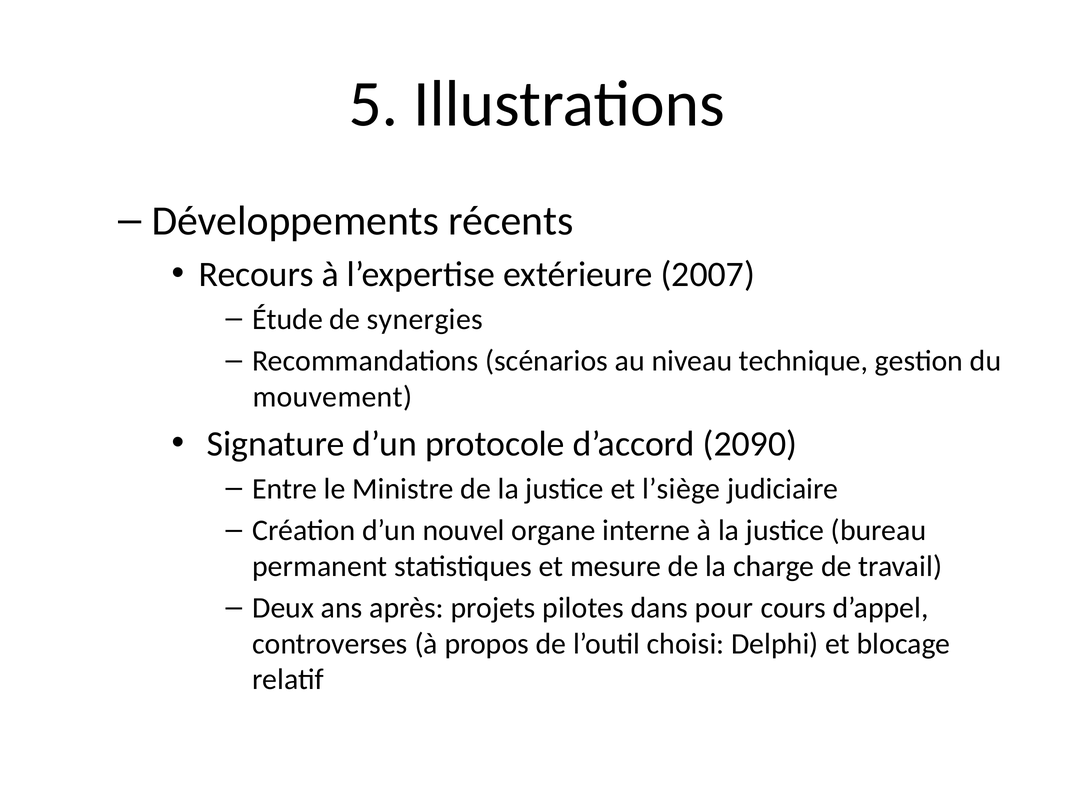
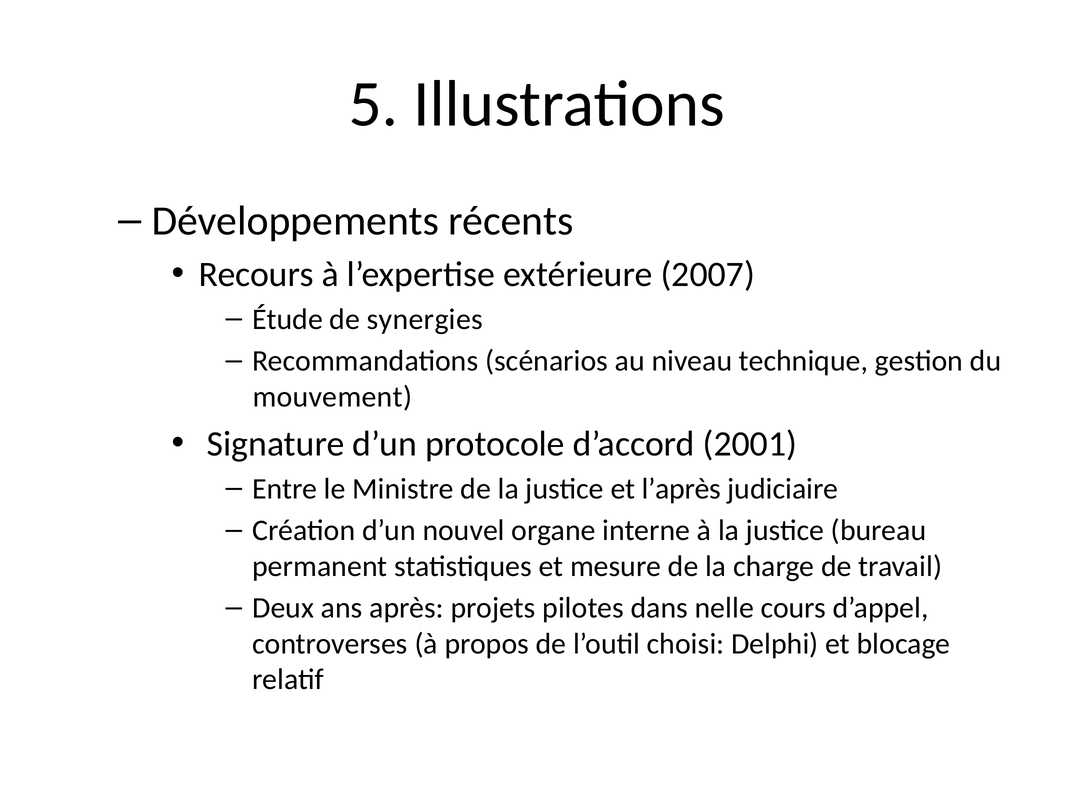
2090: 2090 -> 2001
l’siège: l’siège -> l’après
pour: pour -> nelle
